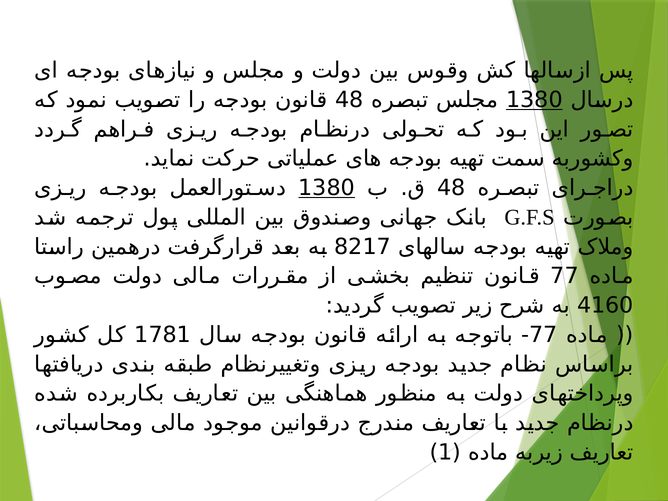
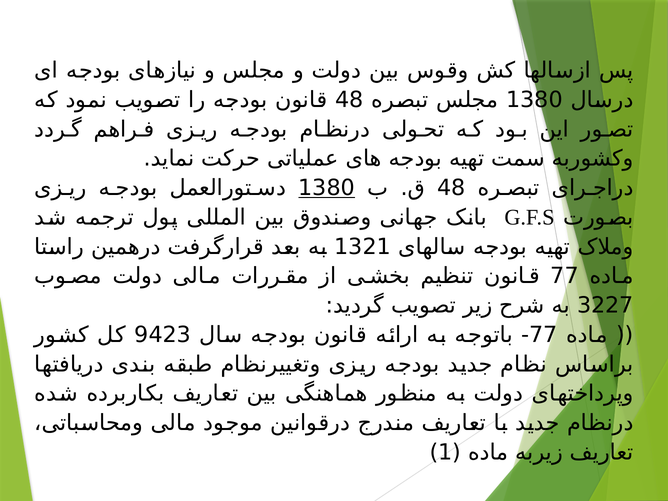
1380 at (534, 100) underline: present -> none
8217: 8217 -> 1321
4160: 4160 -> 3227
1781: 1781 -> 9423
